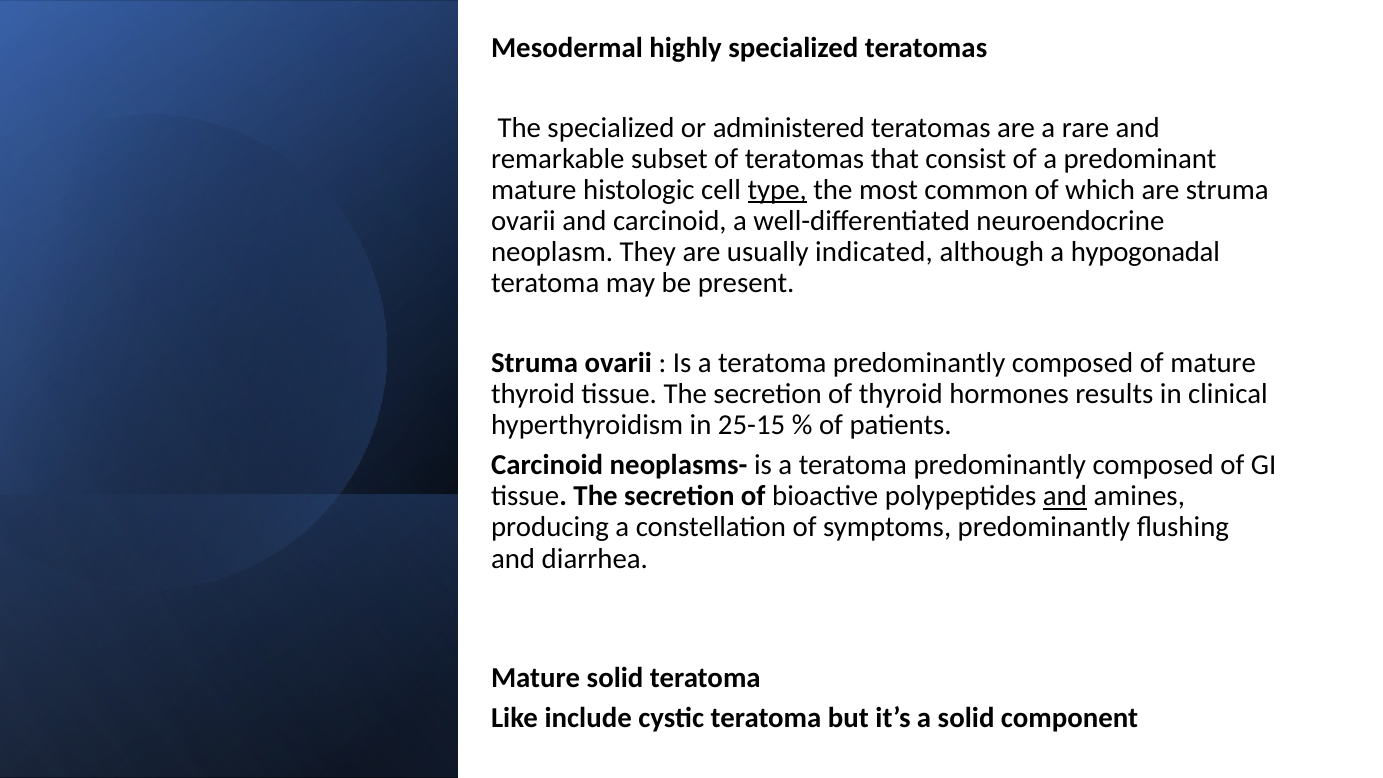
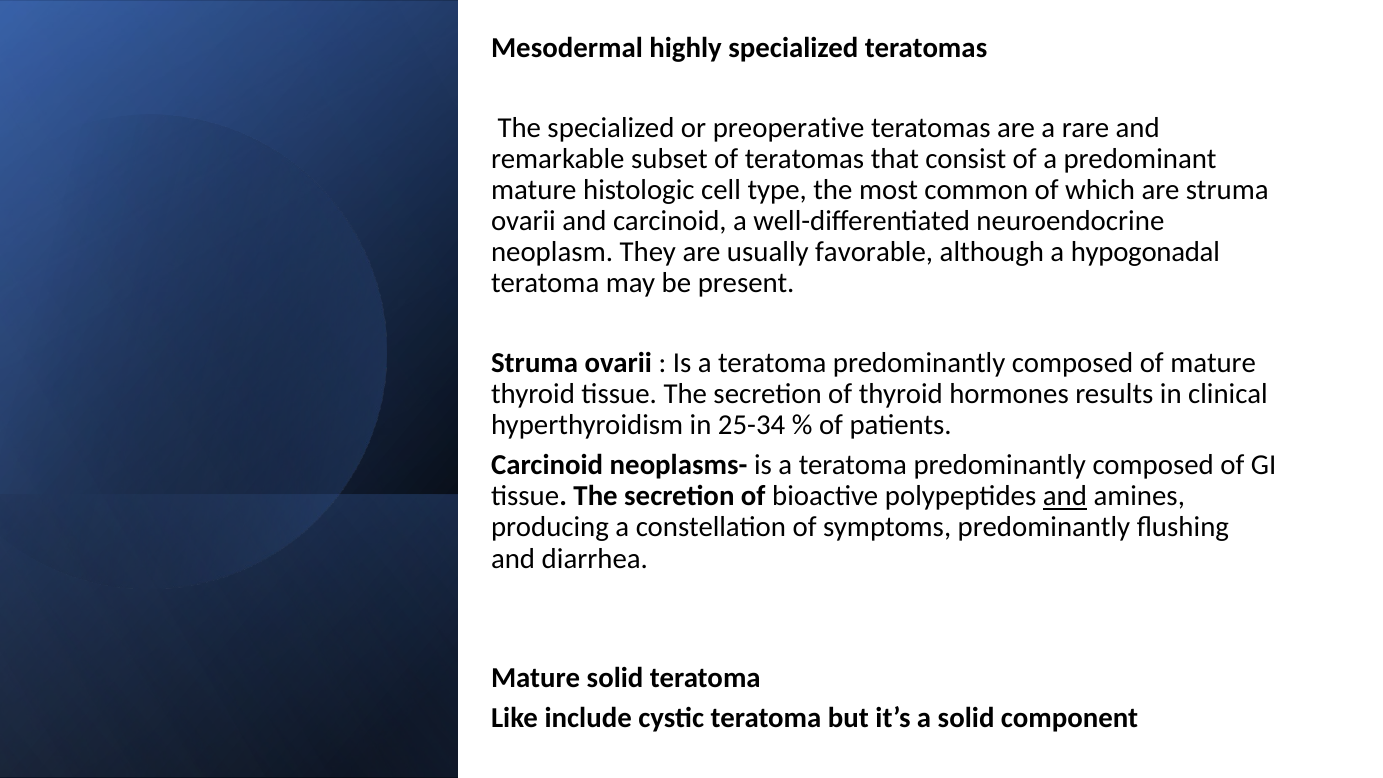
administered: administered -> preoperative
type underline: present -> none
indicated: indicated -> favorable
25-15: 25-15 -> 25-34
